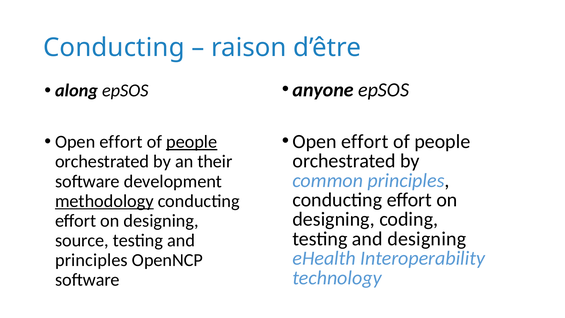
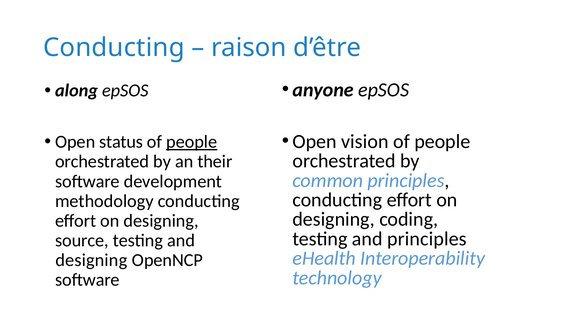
effort at (365, 141): effort -> vision
effort at (121, 142): effort -> status
methodology underline: present -> none
and designing: designing -> principles
principles at (91, 260): principles -> designing
